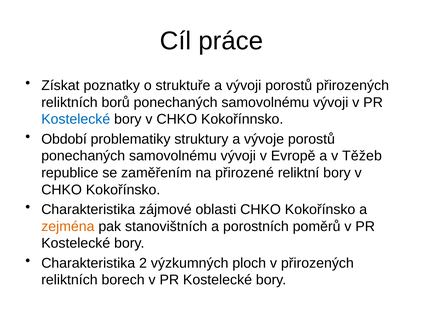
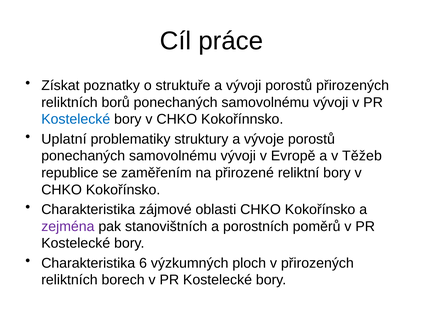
Období: Období -> Uplatní
zejména colour: orange -> purple
2: 2 -> 6
